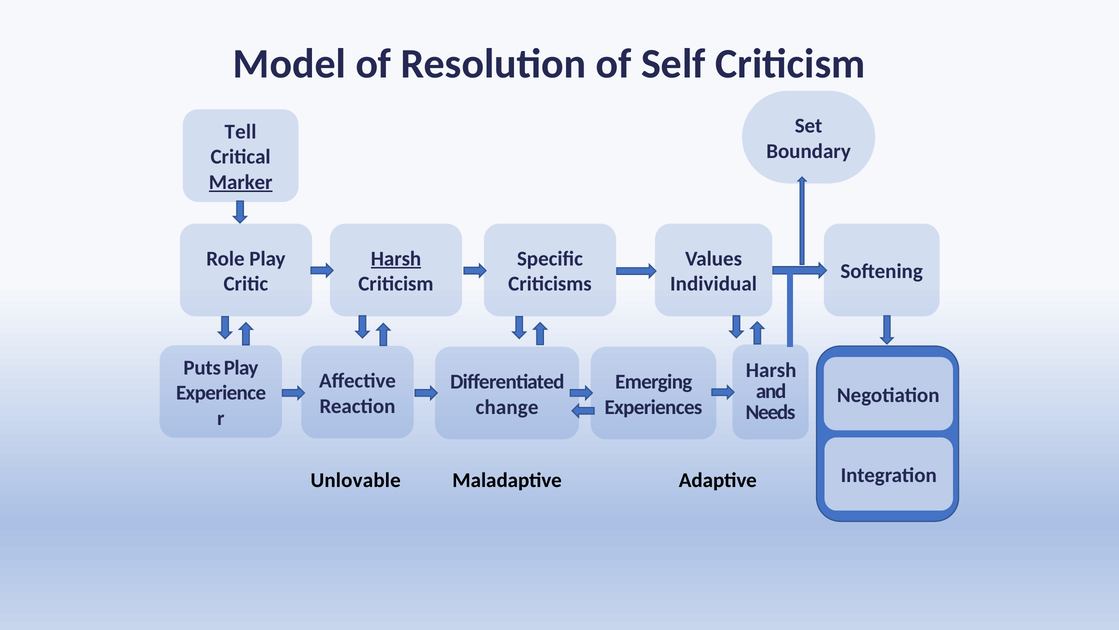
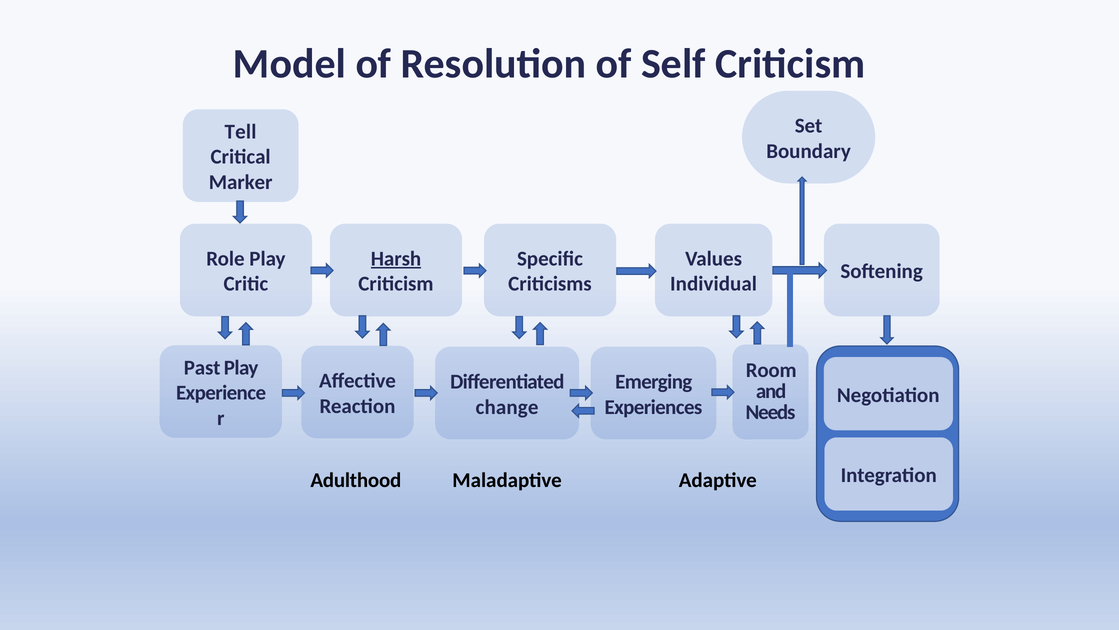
Marker underline: present -> none
Puts: Puts -> Past
Harsh at (771, 370): Harsh -> Room
Unlovable: Unlovable -> Adulthood
